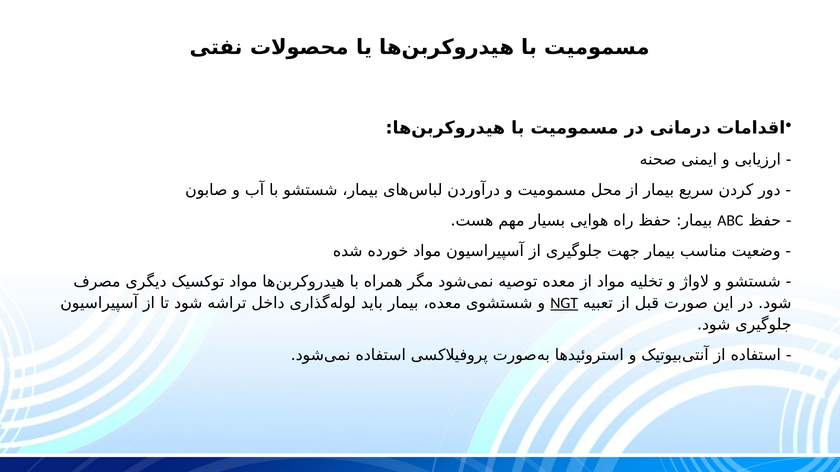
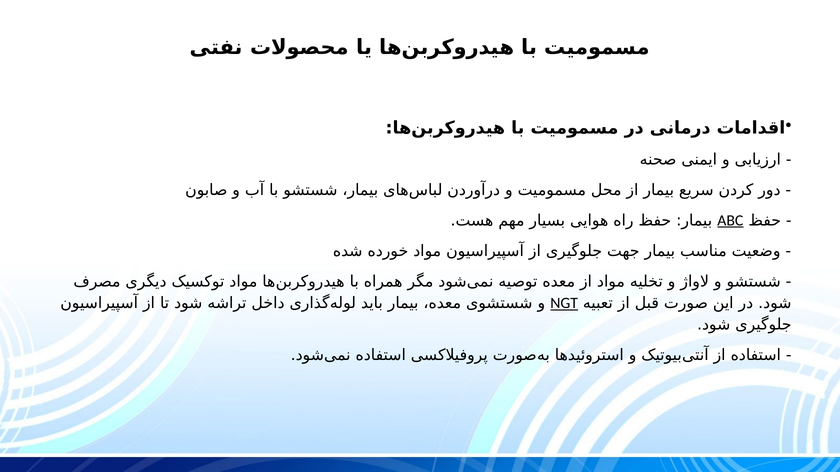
ABC underline: none -> present
